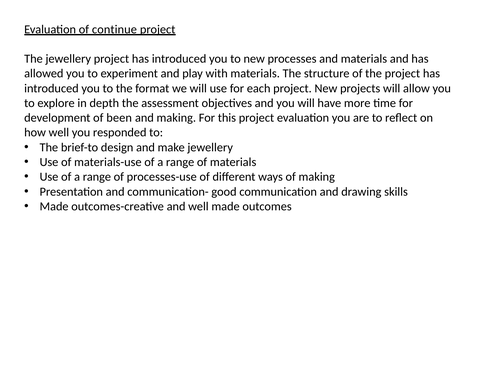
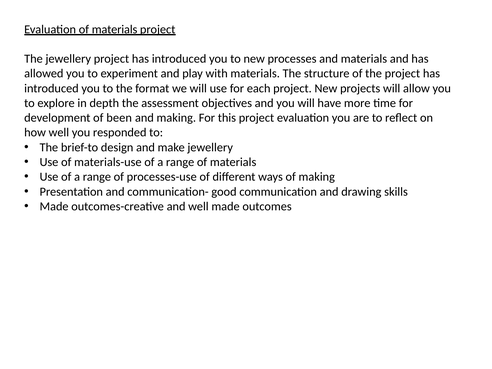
Evaluation of continue: continue -> materials
